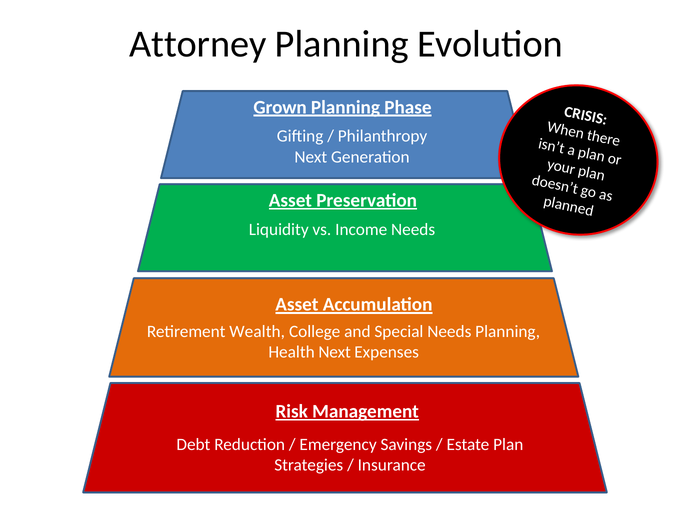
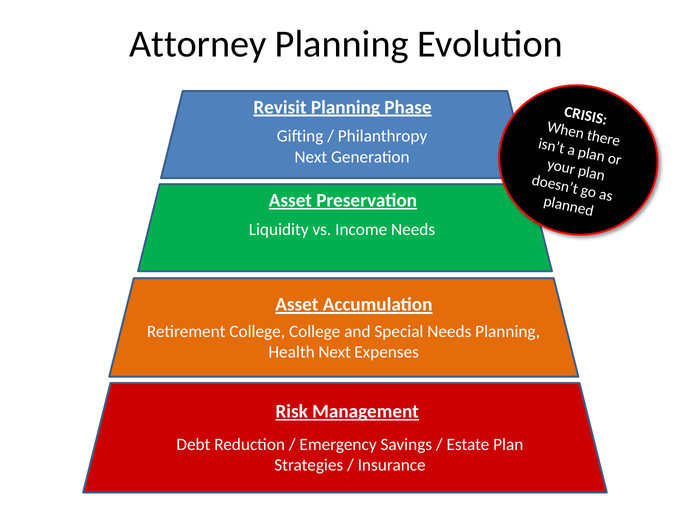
Grown: Grown -> Revisit
Retirement Wealth: Wealth -> College
